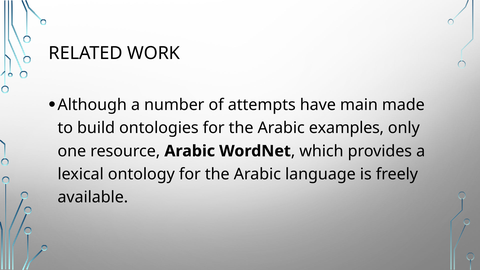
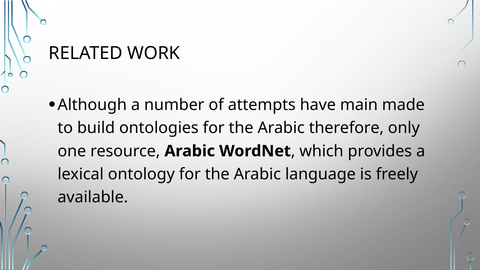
examples: examples -> therefore
